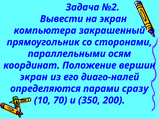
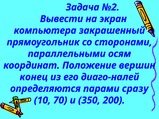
экран at (34, 77): экран -> конец
